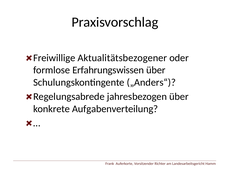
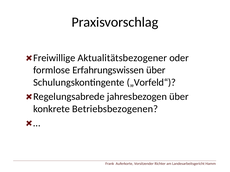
„Anders“: „Anders“ -> „Vorfeld“
Aufgabenverteilung: Aufgabenverteilung -> Betriebsbezogenen
